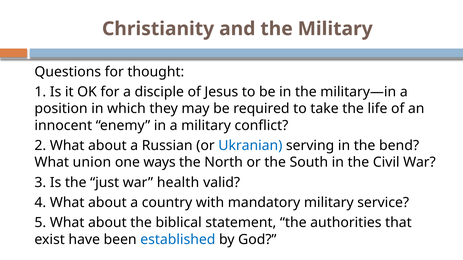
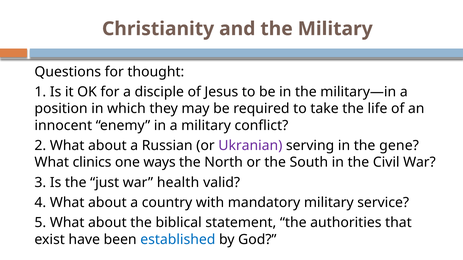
Ukranian colour: blue -> purple
bend: bend -> gene
union: union -> clinics
